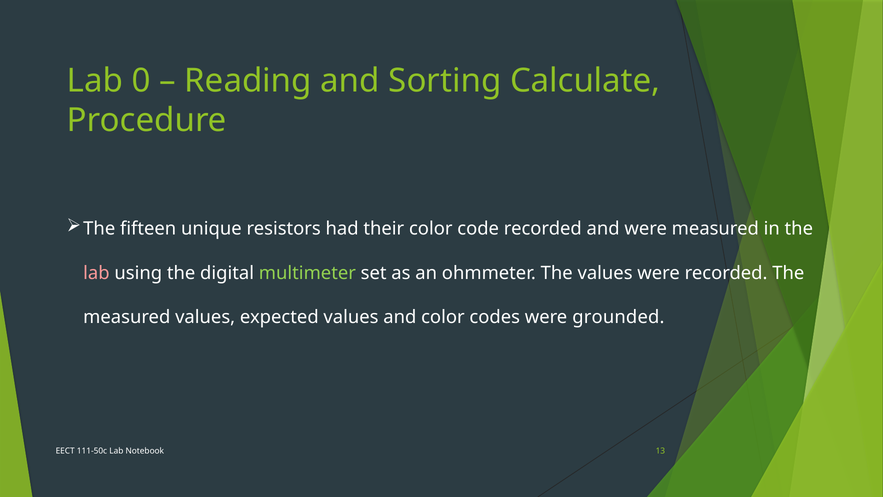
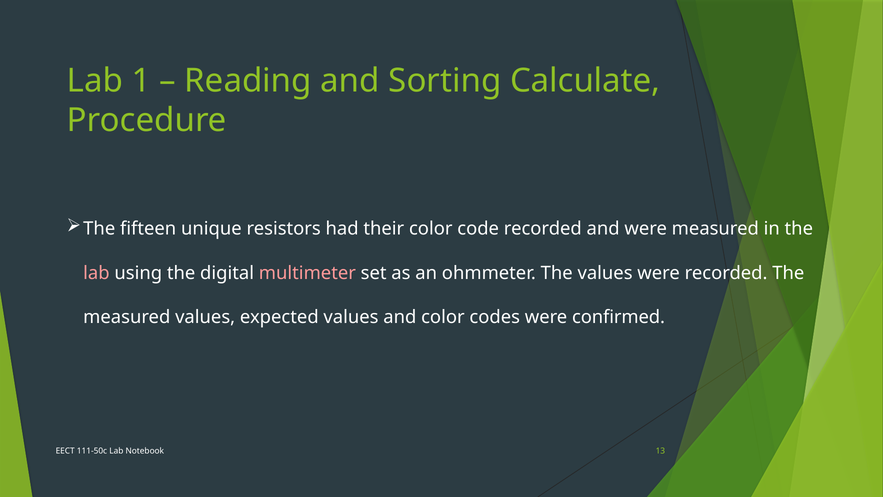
0: 0 -> 1
multimeter colour: light green -> pink
grounded: grounded -> confirmed
